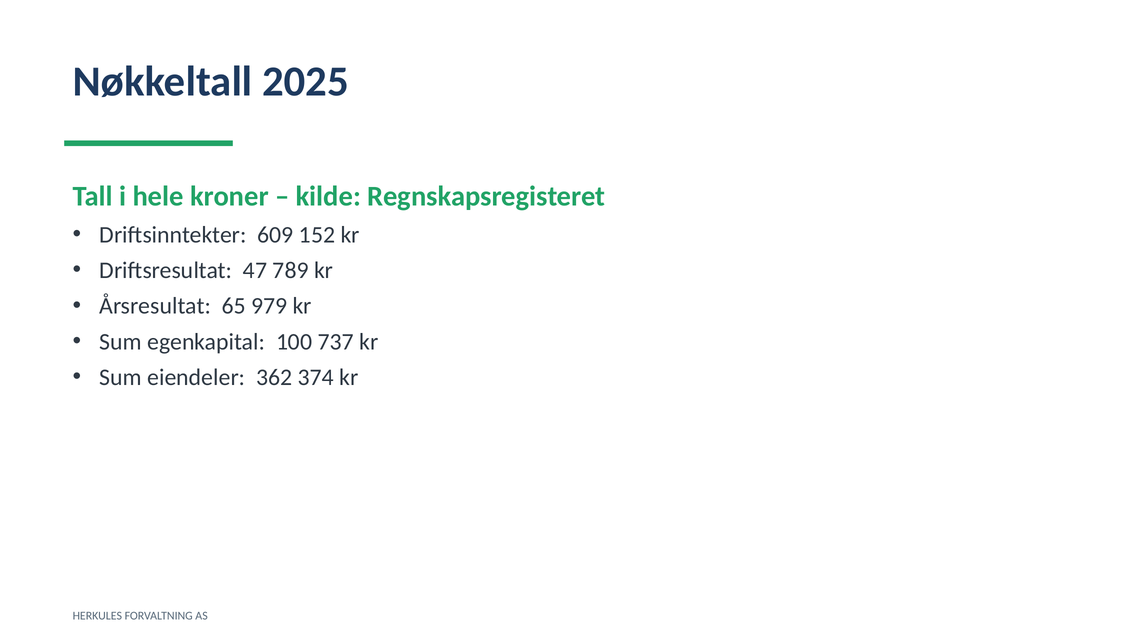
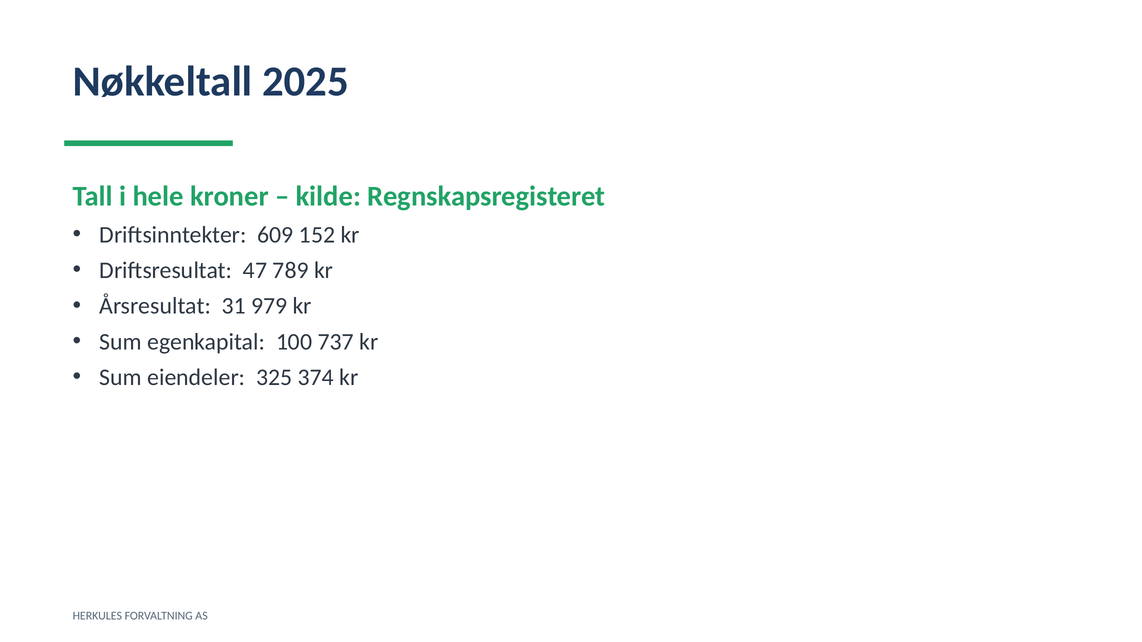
65: 65 -> 31
362: 362 -> 325
